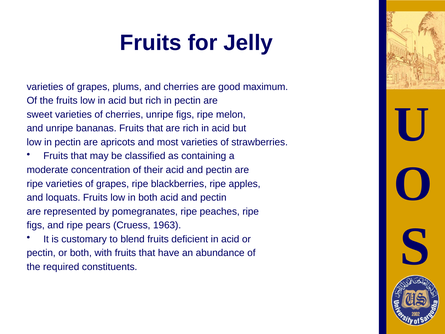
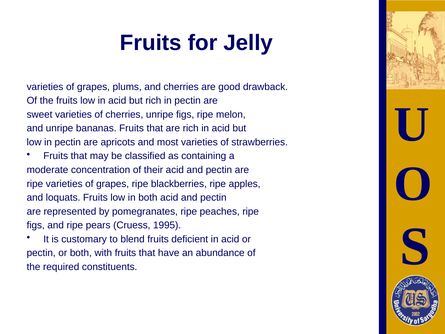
maximum: maximum -> drawback
1963: 1963 -> 1995
